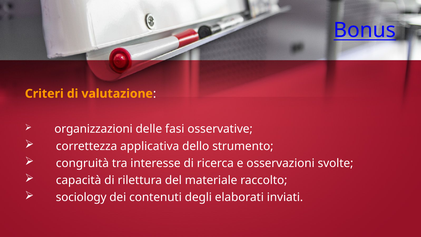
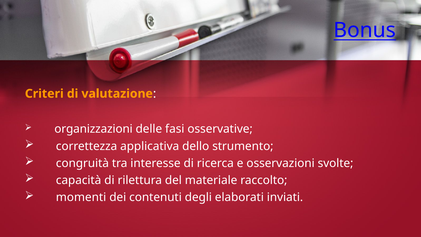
sociology: sociology -> momenti
